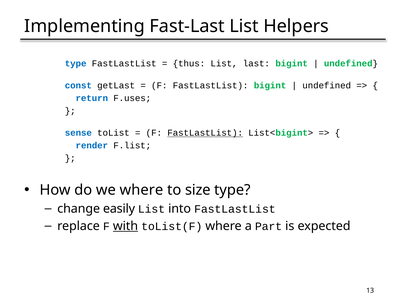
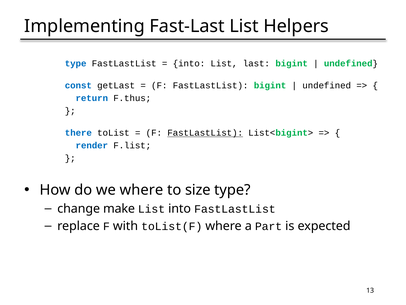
thus at (189, 63): thus -> into
F.uses: F.uses -> F.thus
sense: sense -> there
easily: easily -> make
with underline: present -> none
